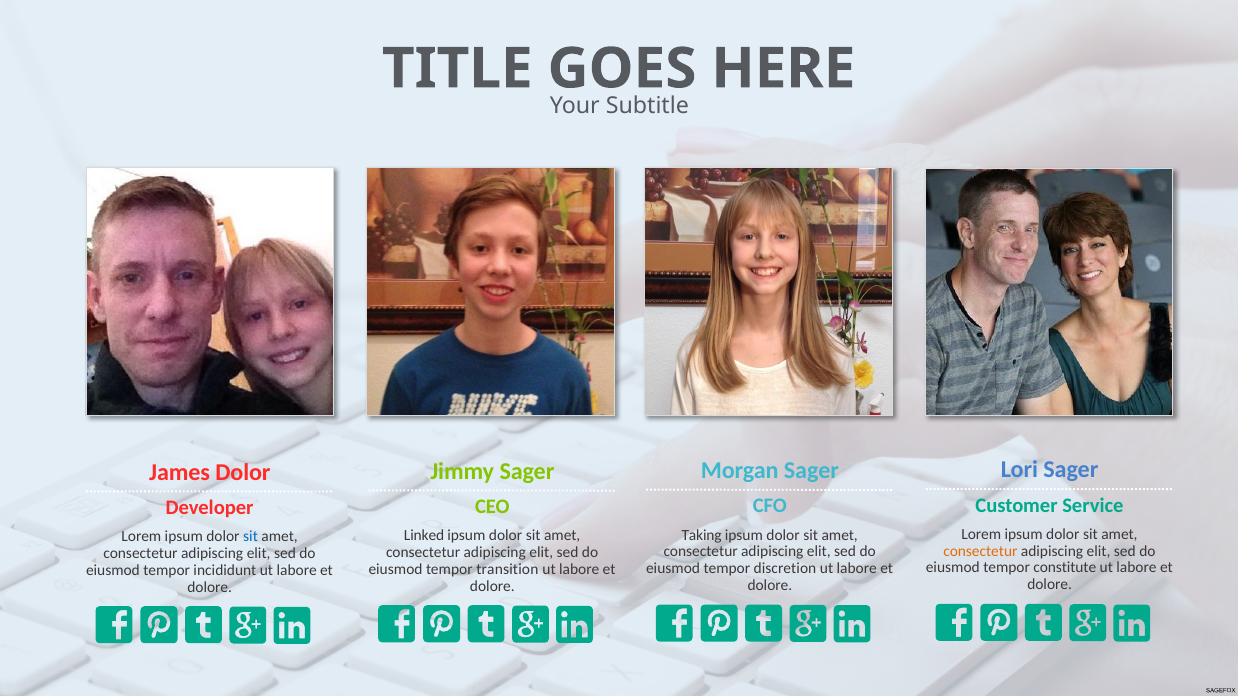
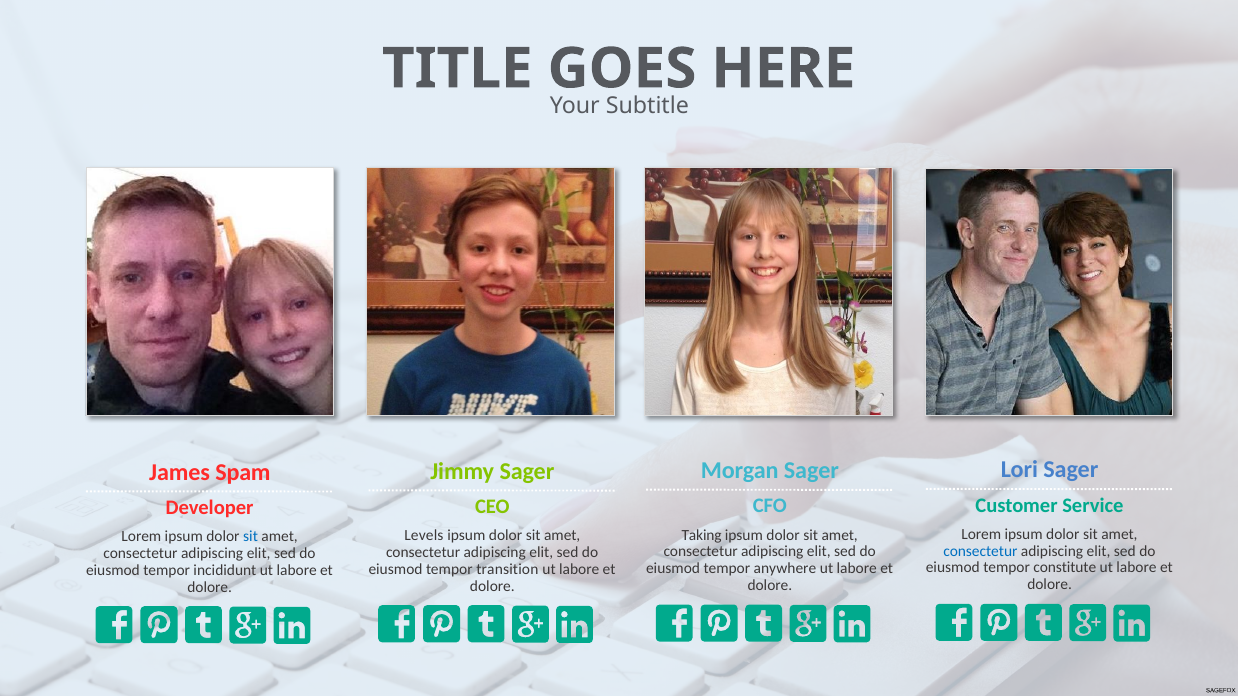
James Dolor: Dolor -> Spam
Linked: Linked -> Levels
consectetur at (980, 551) colour: orange -> blue
discretion: discretion -> anywhere
